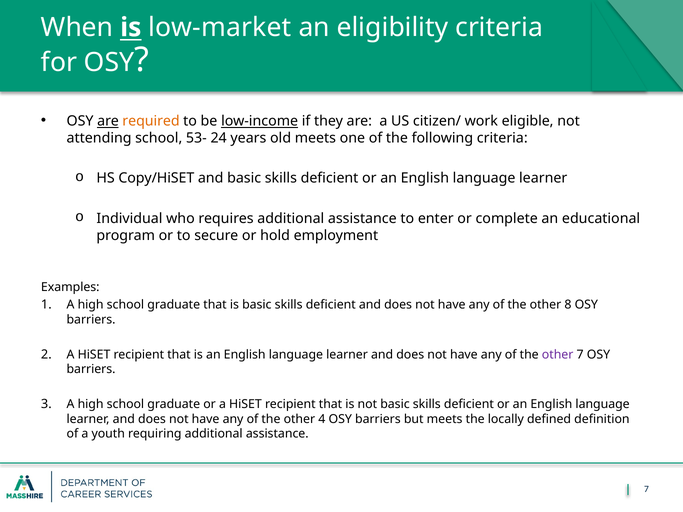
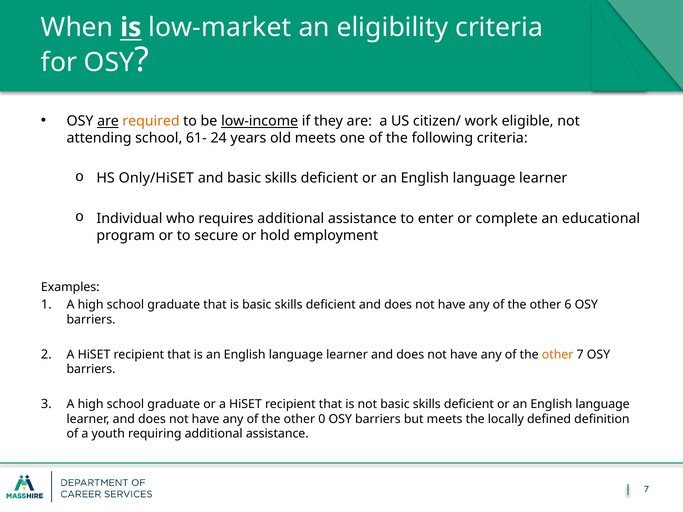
53-: 53- -> 61-
Copy/HiSET: Copy/HiSET -> Only/HiSET
8: 8 -> 6
other at (558, 355) colour: purple -> orange
4: 4 -> 0
